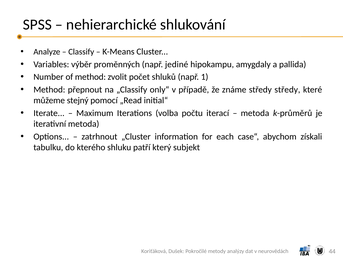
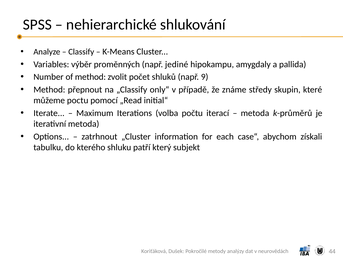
1: 1 -> 9
středy středy: středy -> skupin
stejný: stejný -> poctu
